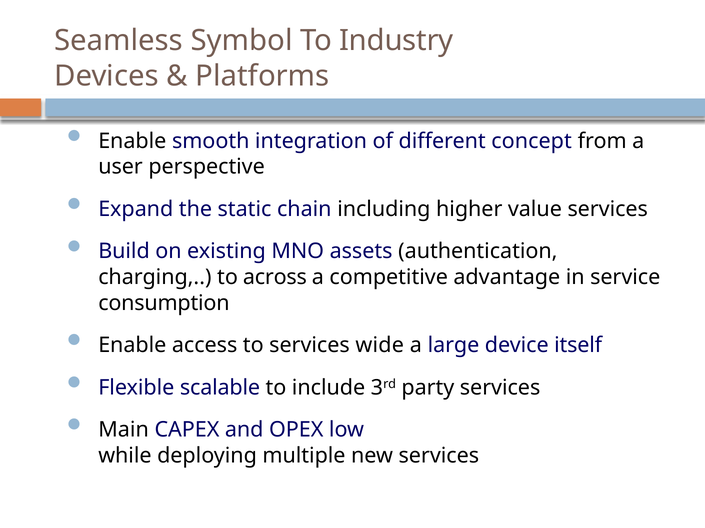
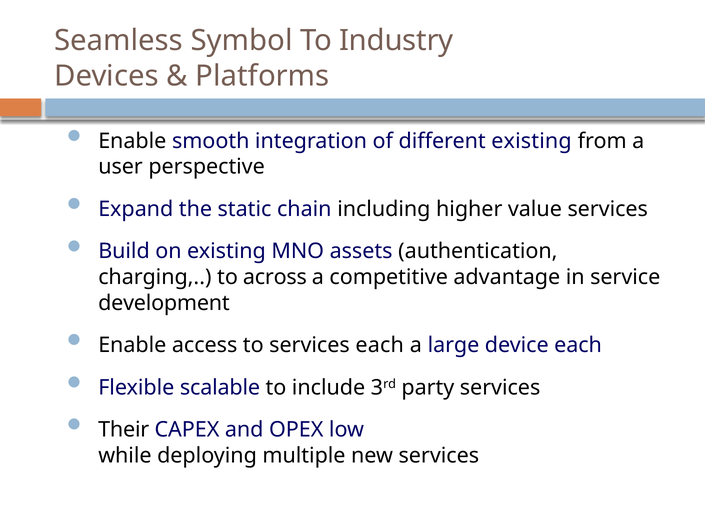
different concept: concept -> existing
consumption: consumption -> development
services wide: wide -> each
device itself: itself -> each
Main: Main -> Their
